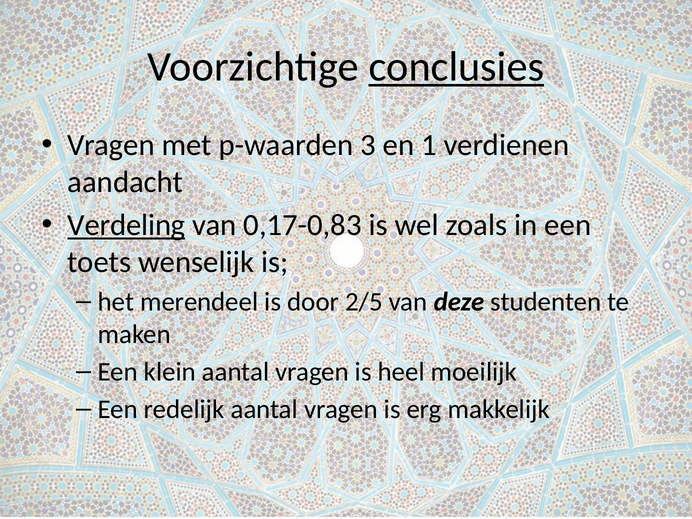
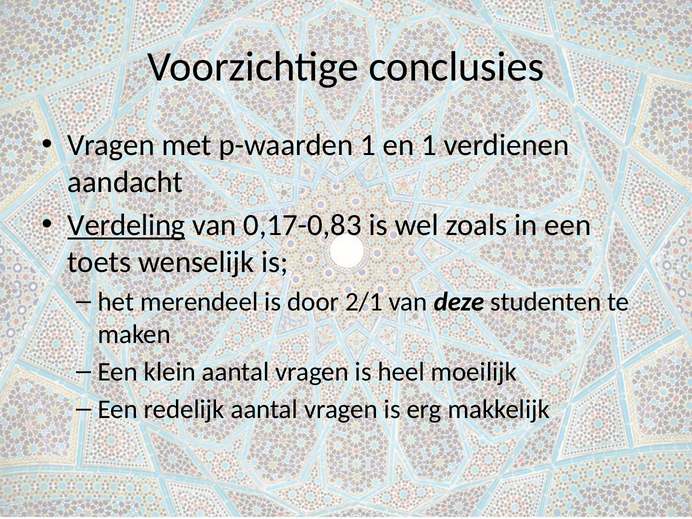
conclusies underline: present -> none
p-waarden 3: 3 -> 1
2/5: 2/5 -> 2/1
